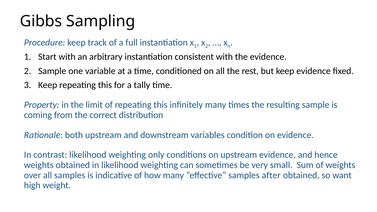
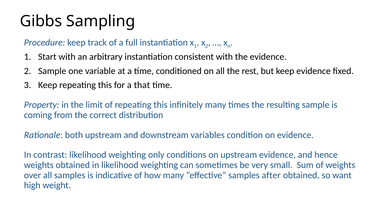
tally: tally -> that
